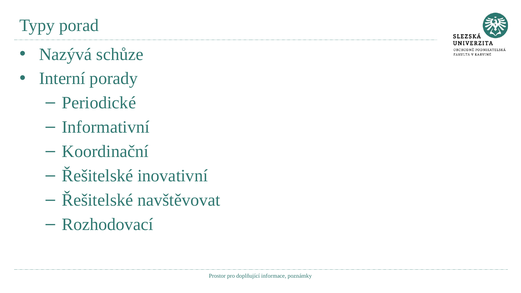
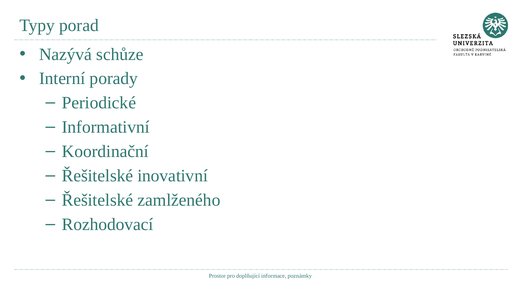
navštěvovat: navštěvovat -> zamlženého
